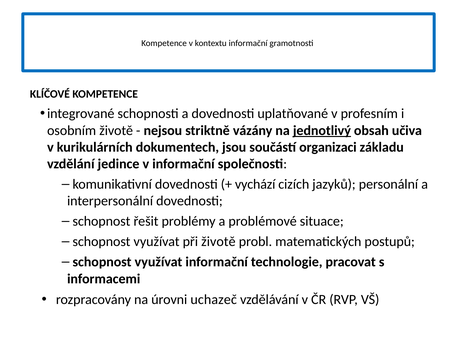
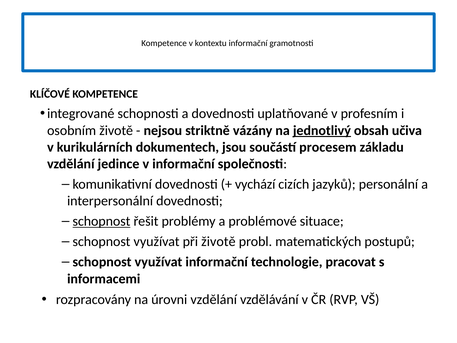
organizaci: organizaci -> procesem
schopnost at (101, 221) underline: none -> present
úrovni uchazeč: uchazeč -> vzdělání
